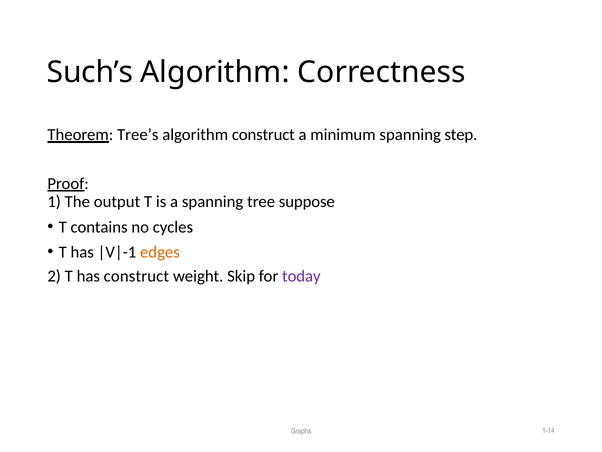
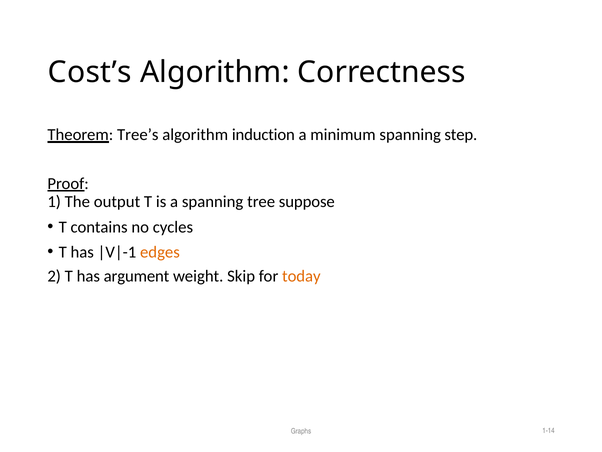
Such’s: Such’s -> Cost’s
algorithm construct: construct -> induction
has construct: construct -> argument
today colour: purple -> orange
